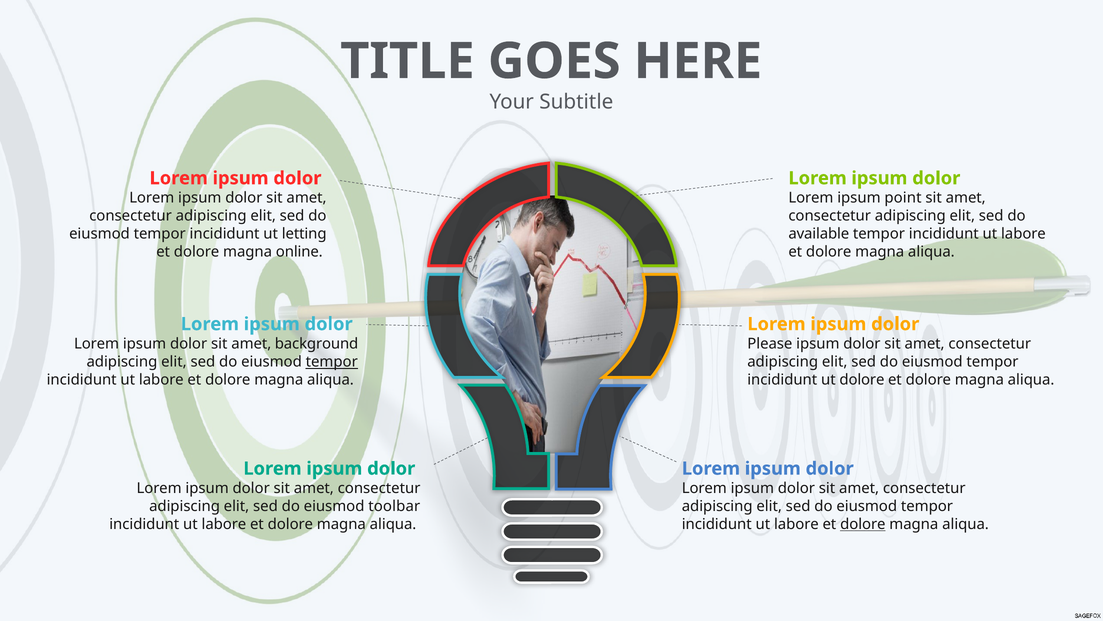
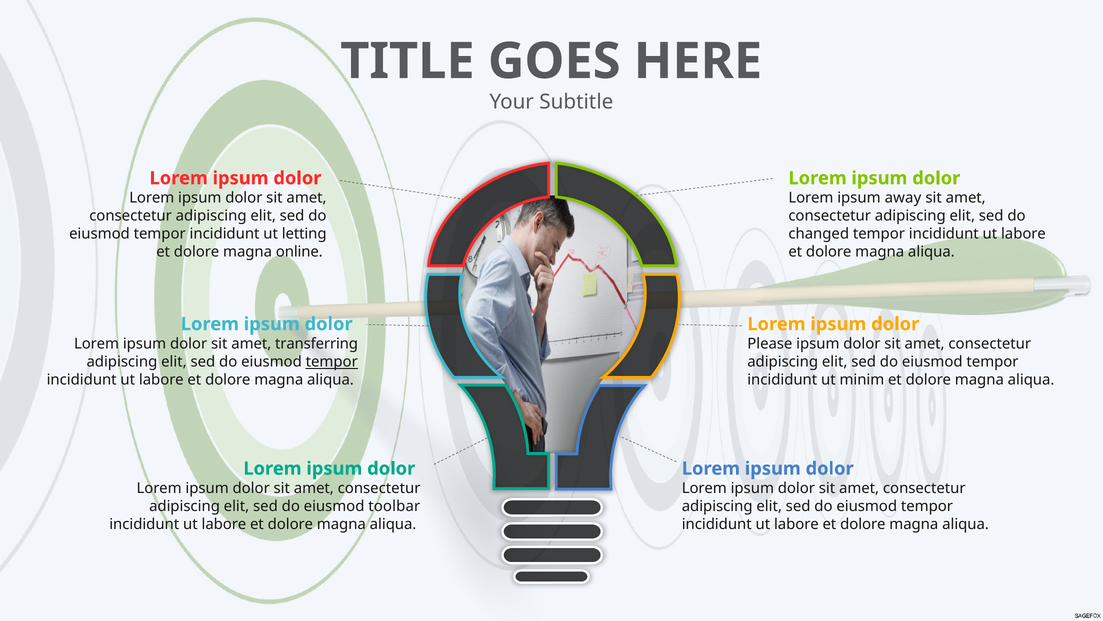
point: point -> away
available: available -> changed
background: background -> transferring
ut dolore: dolore -> minim
dolore at (863, 524) underline: present -> none
